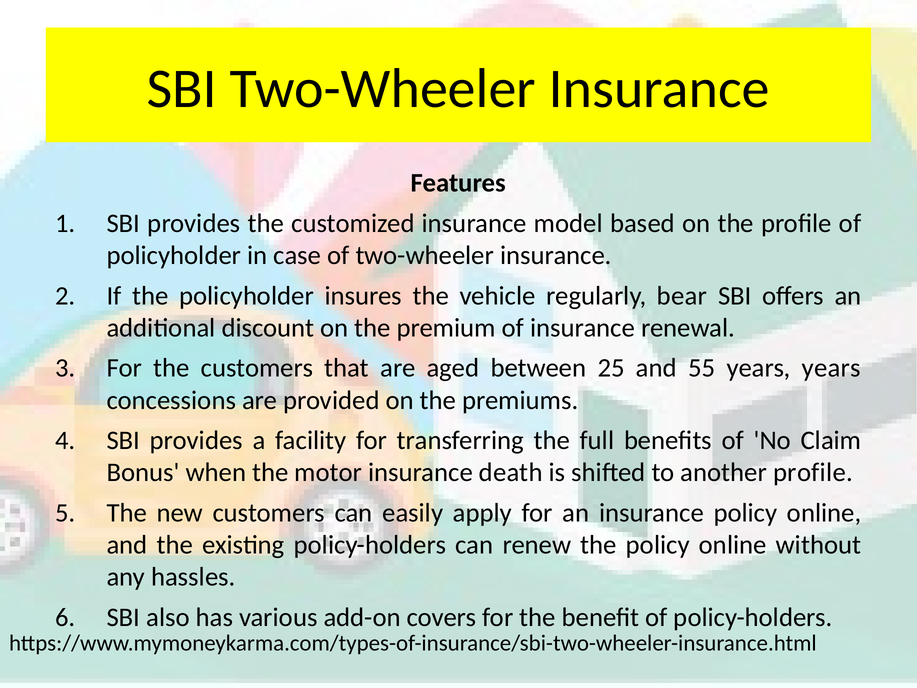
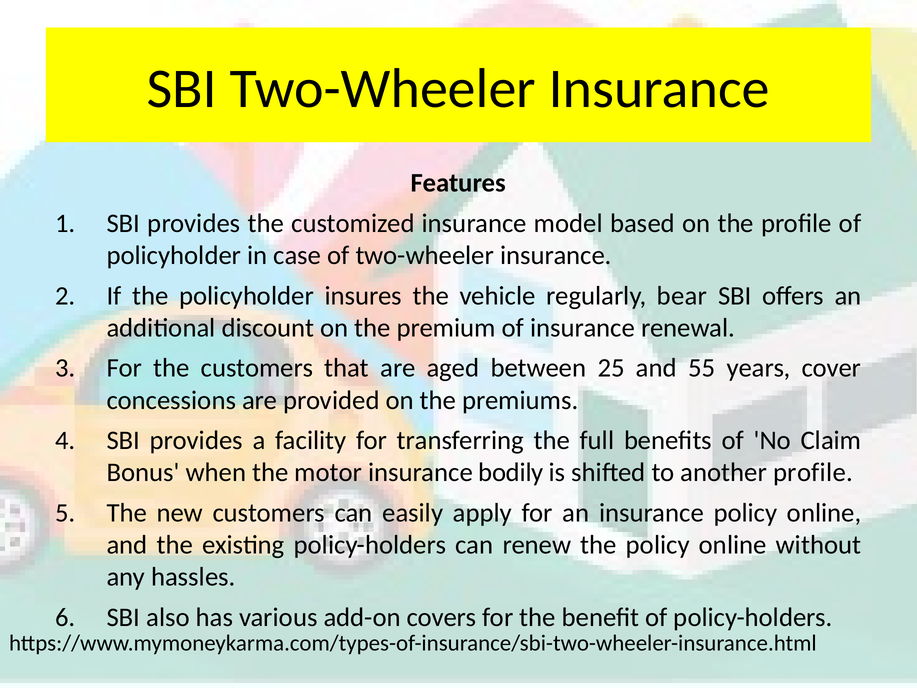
years years: years -> cover
death: death -> bodily
